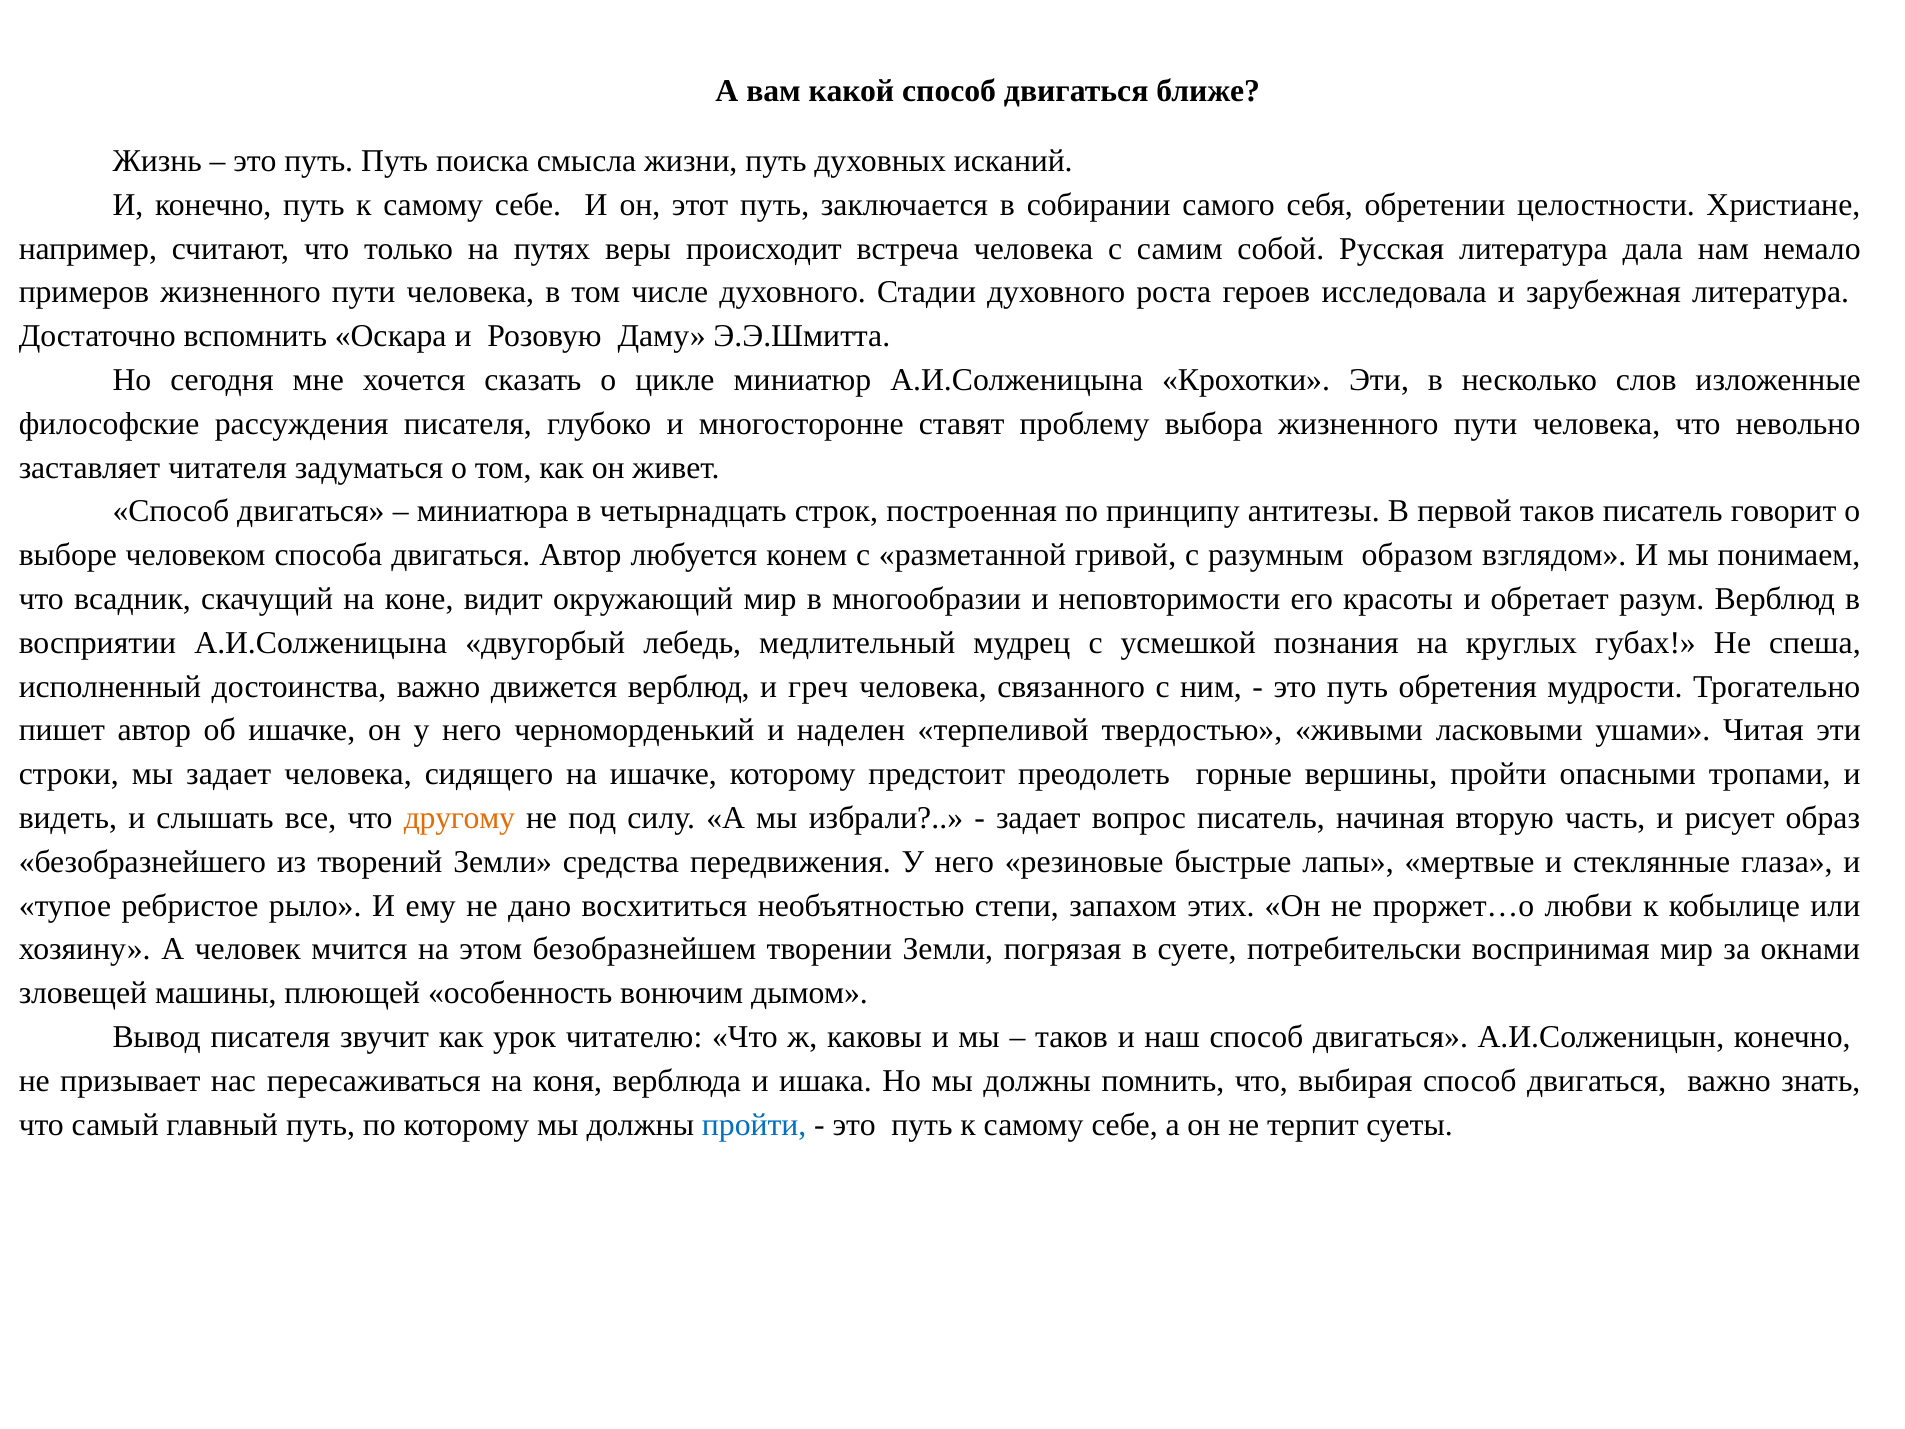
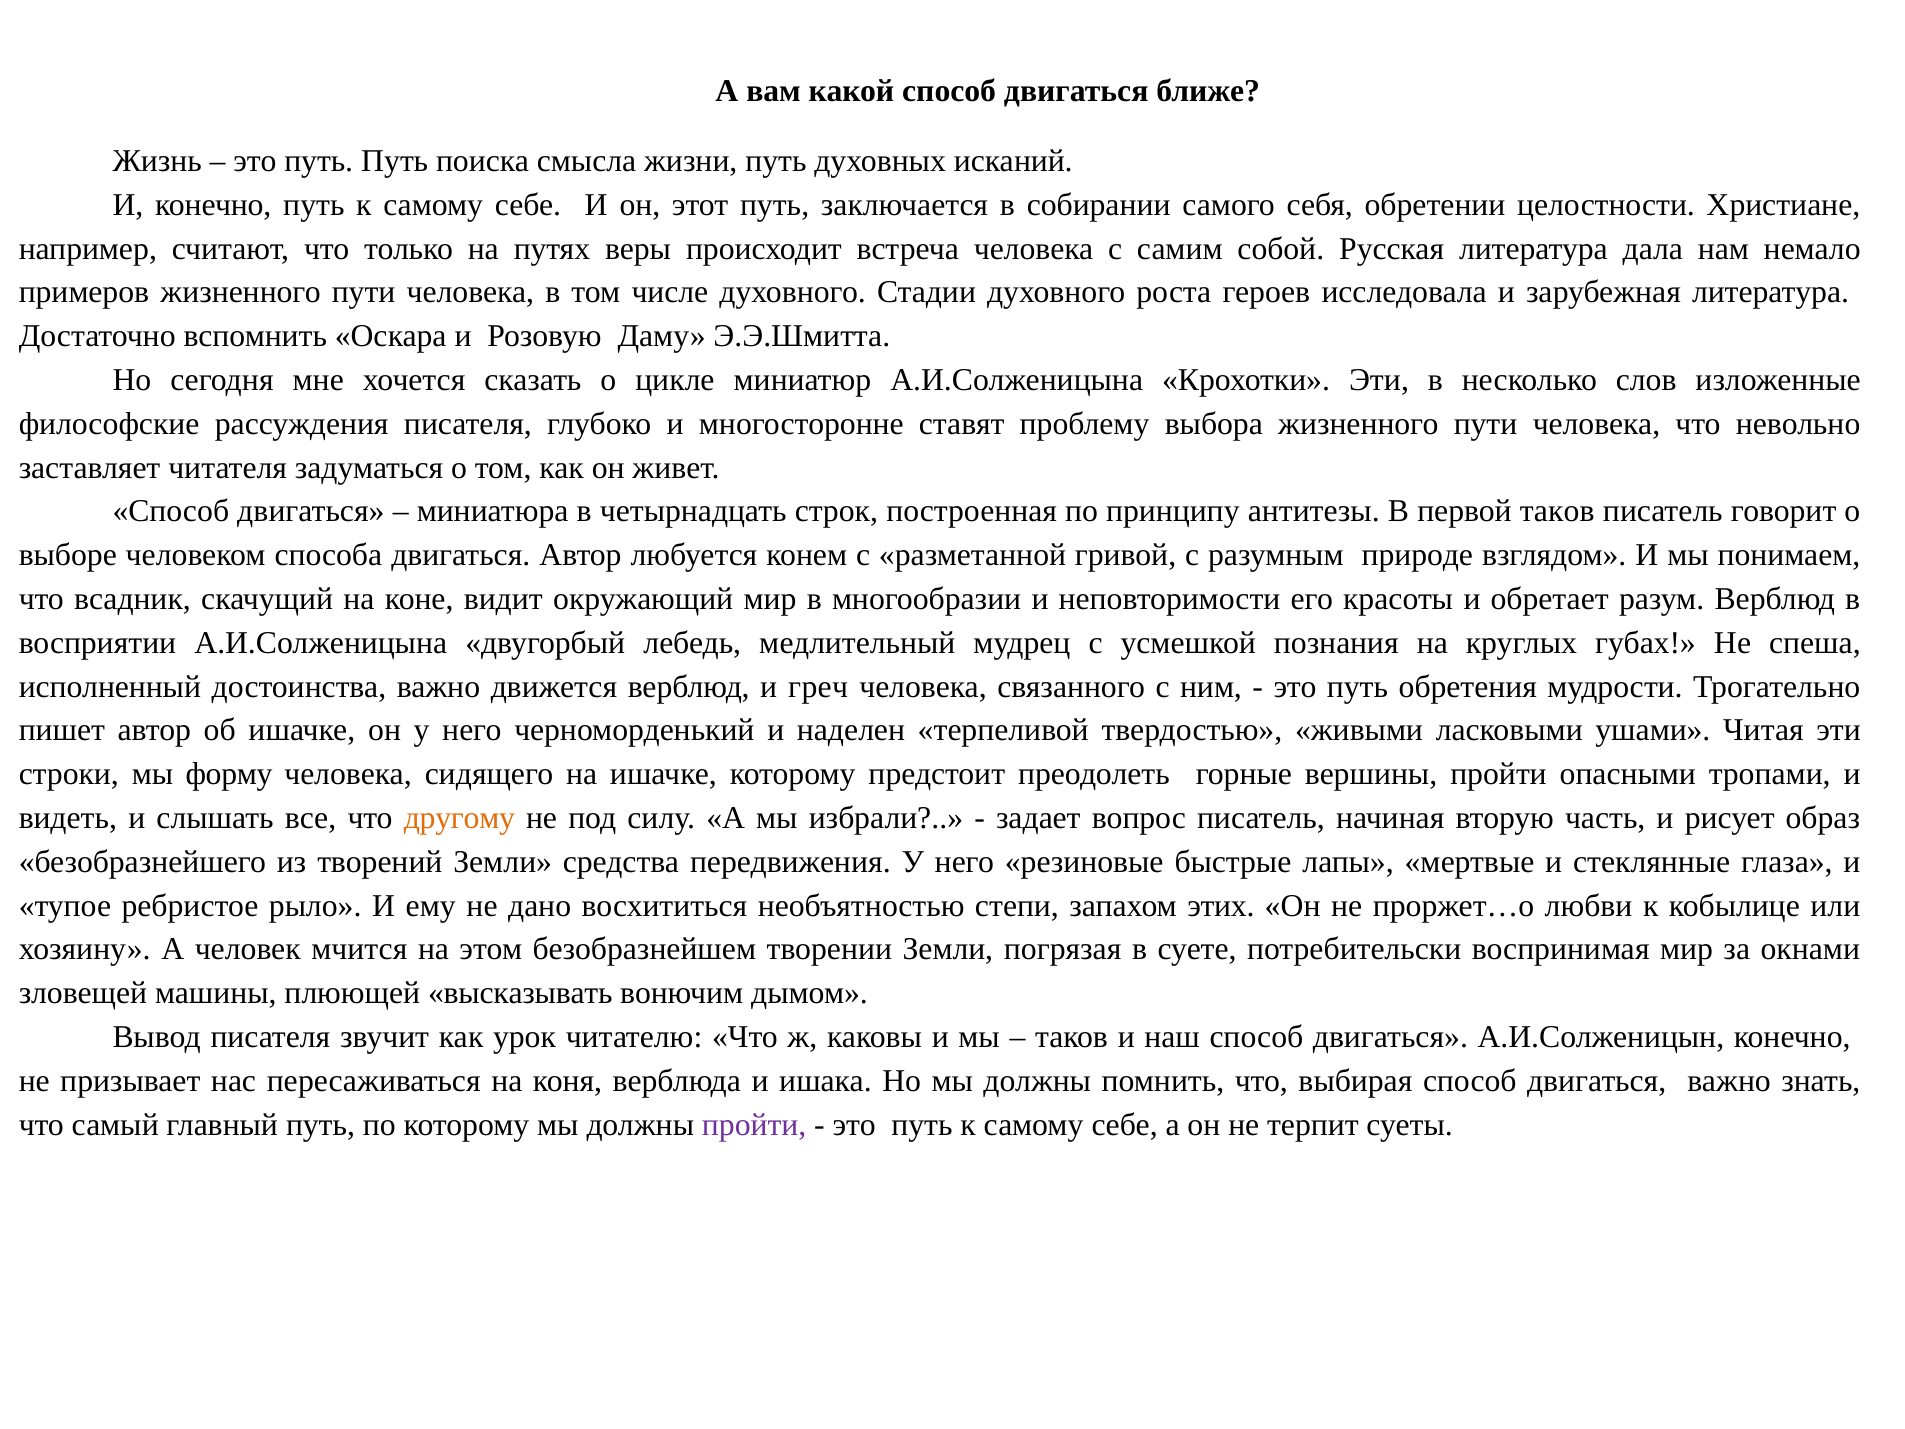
образом: образом -> природе
мы задает: задает -> форму
особенность: особенность -> высказывать
пройти at (754, 1125) colour: blue -> purple
